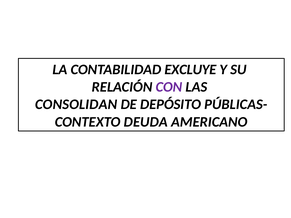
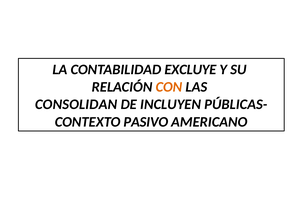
CON colour: purple -> orange
DEPÓSITO: DEPÓSITO -> INCLUYEN
DEUDA: DEUDA -> PASIVO
